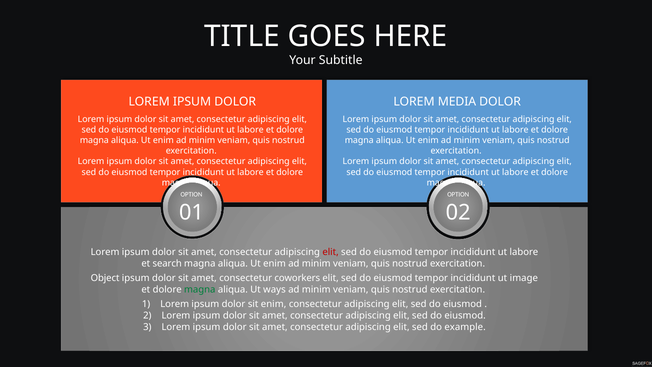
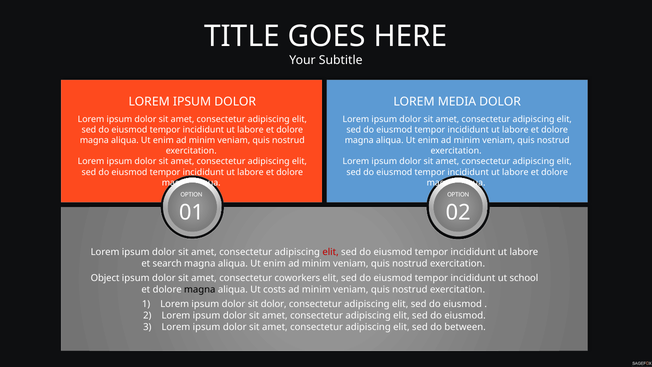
image: image -> school
magna at (200, 289) colour: green -> black
ways: ways -> costs
sit enim: enim -> dolor
example: example -> between
